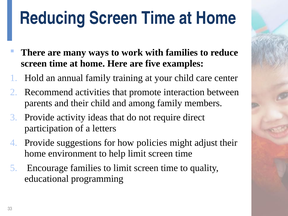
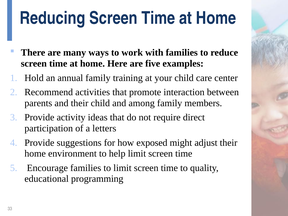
policies: policies -> exposed
